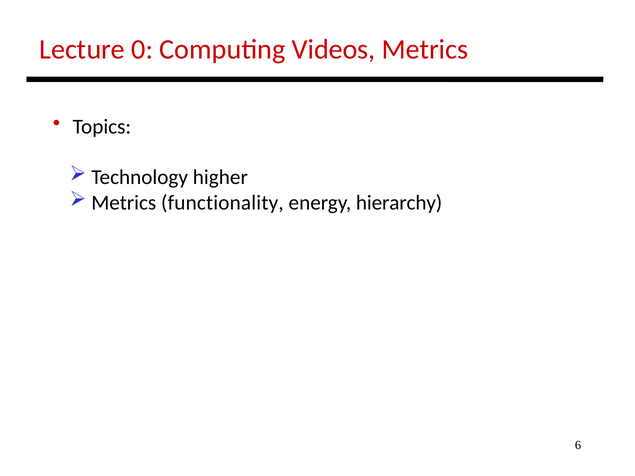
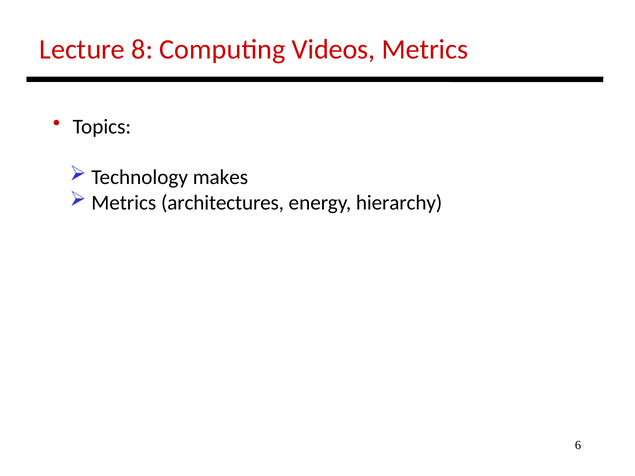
0: 0 -> 8
higher: higher -> makes
functionality: functionality -> architectures
